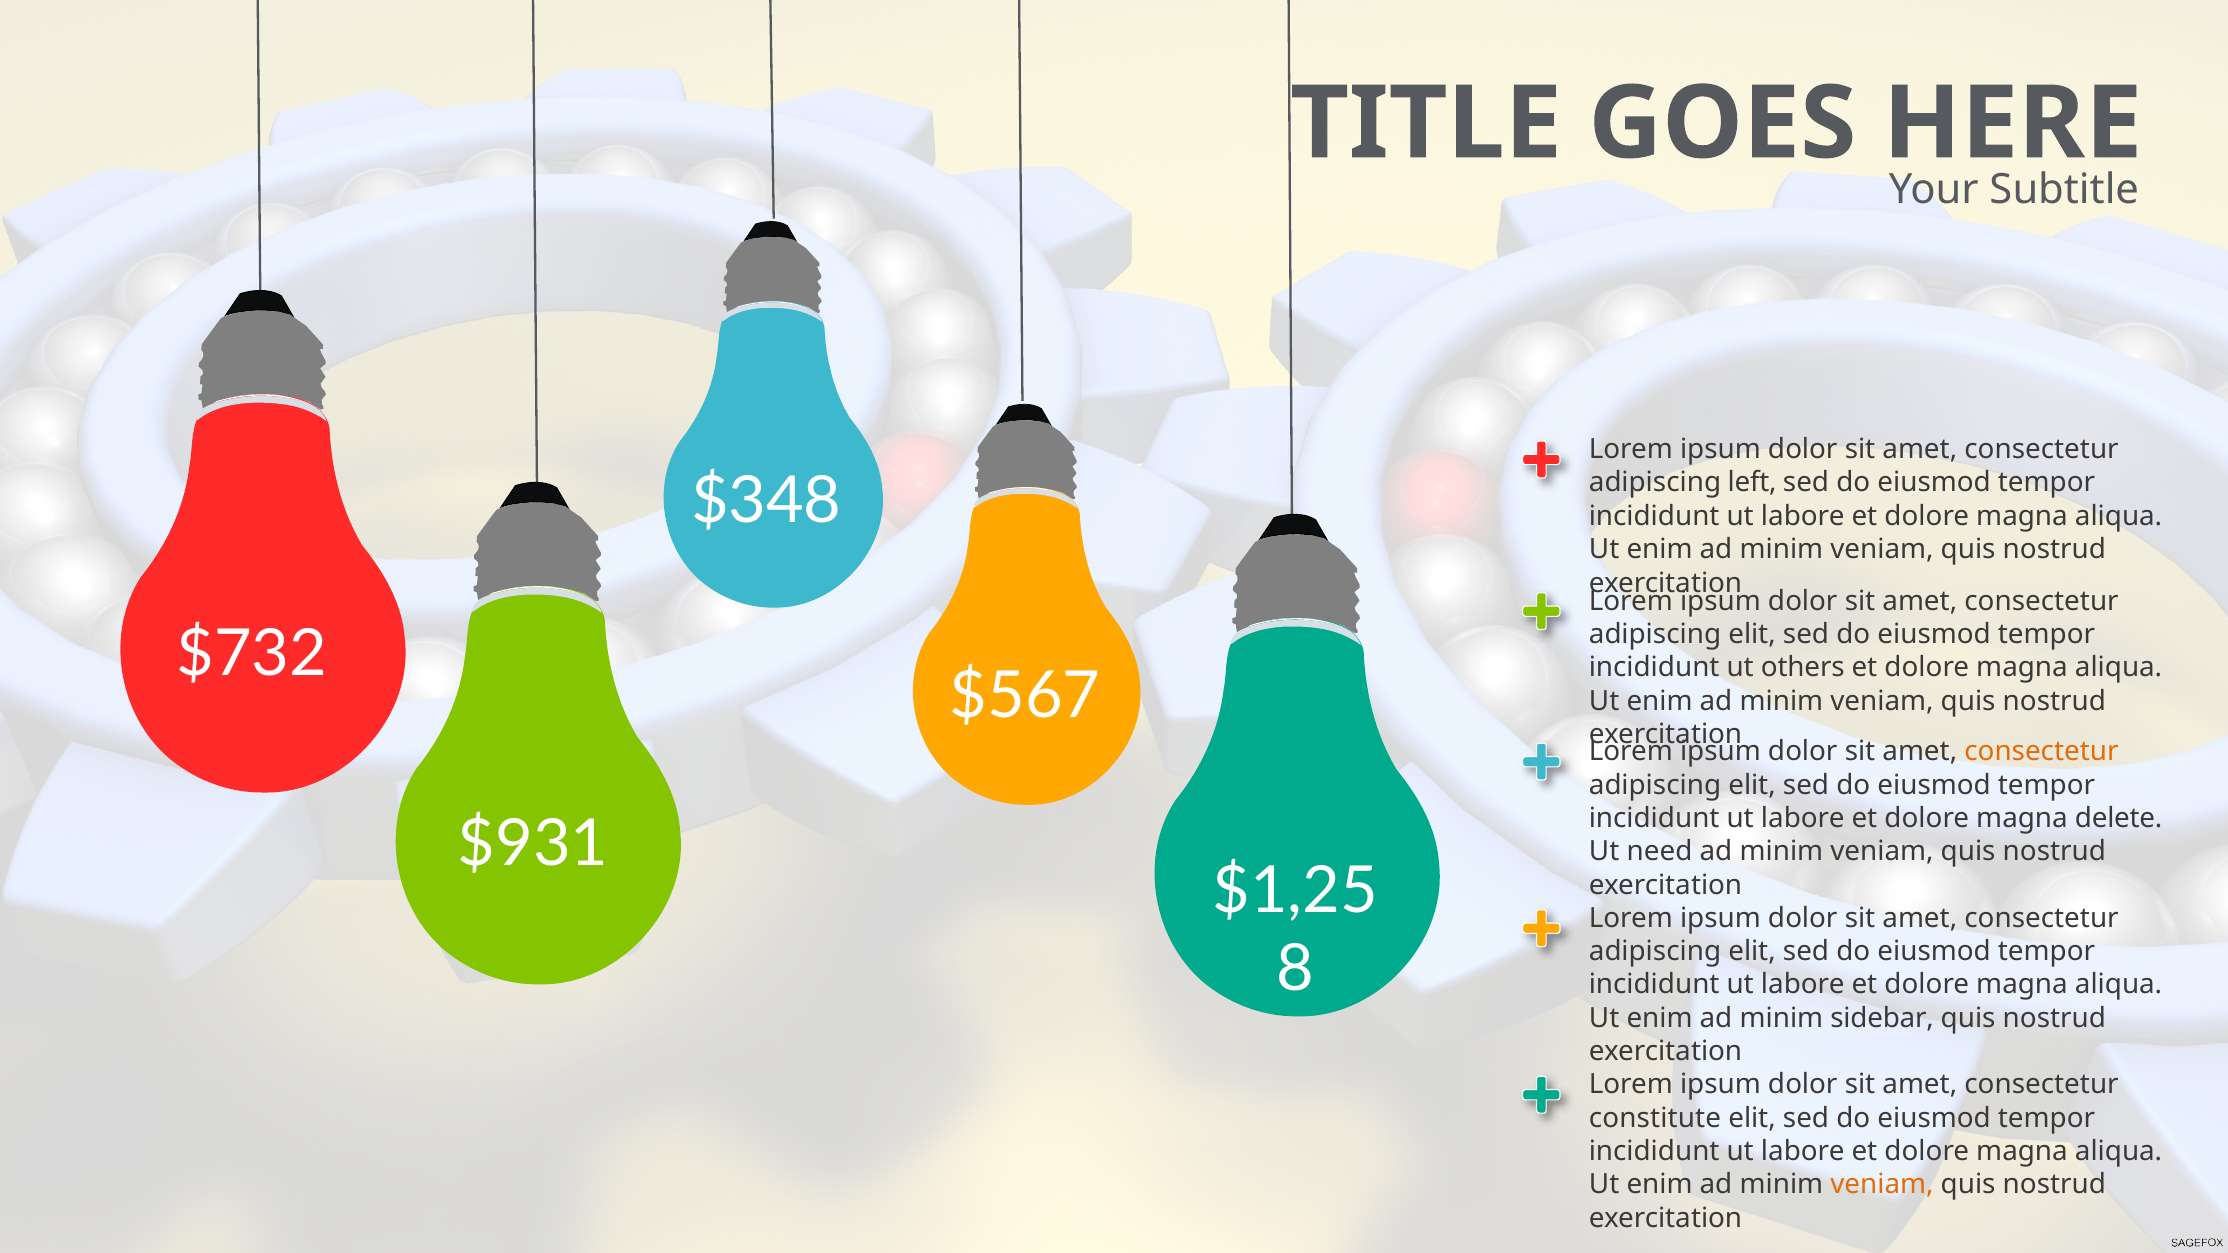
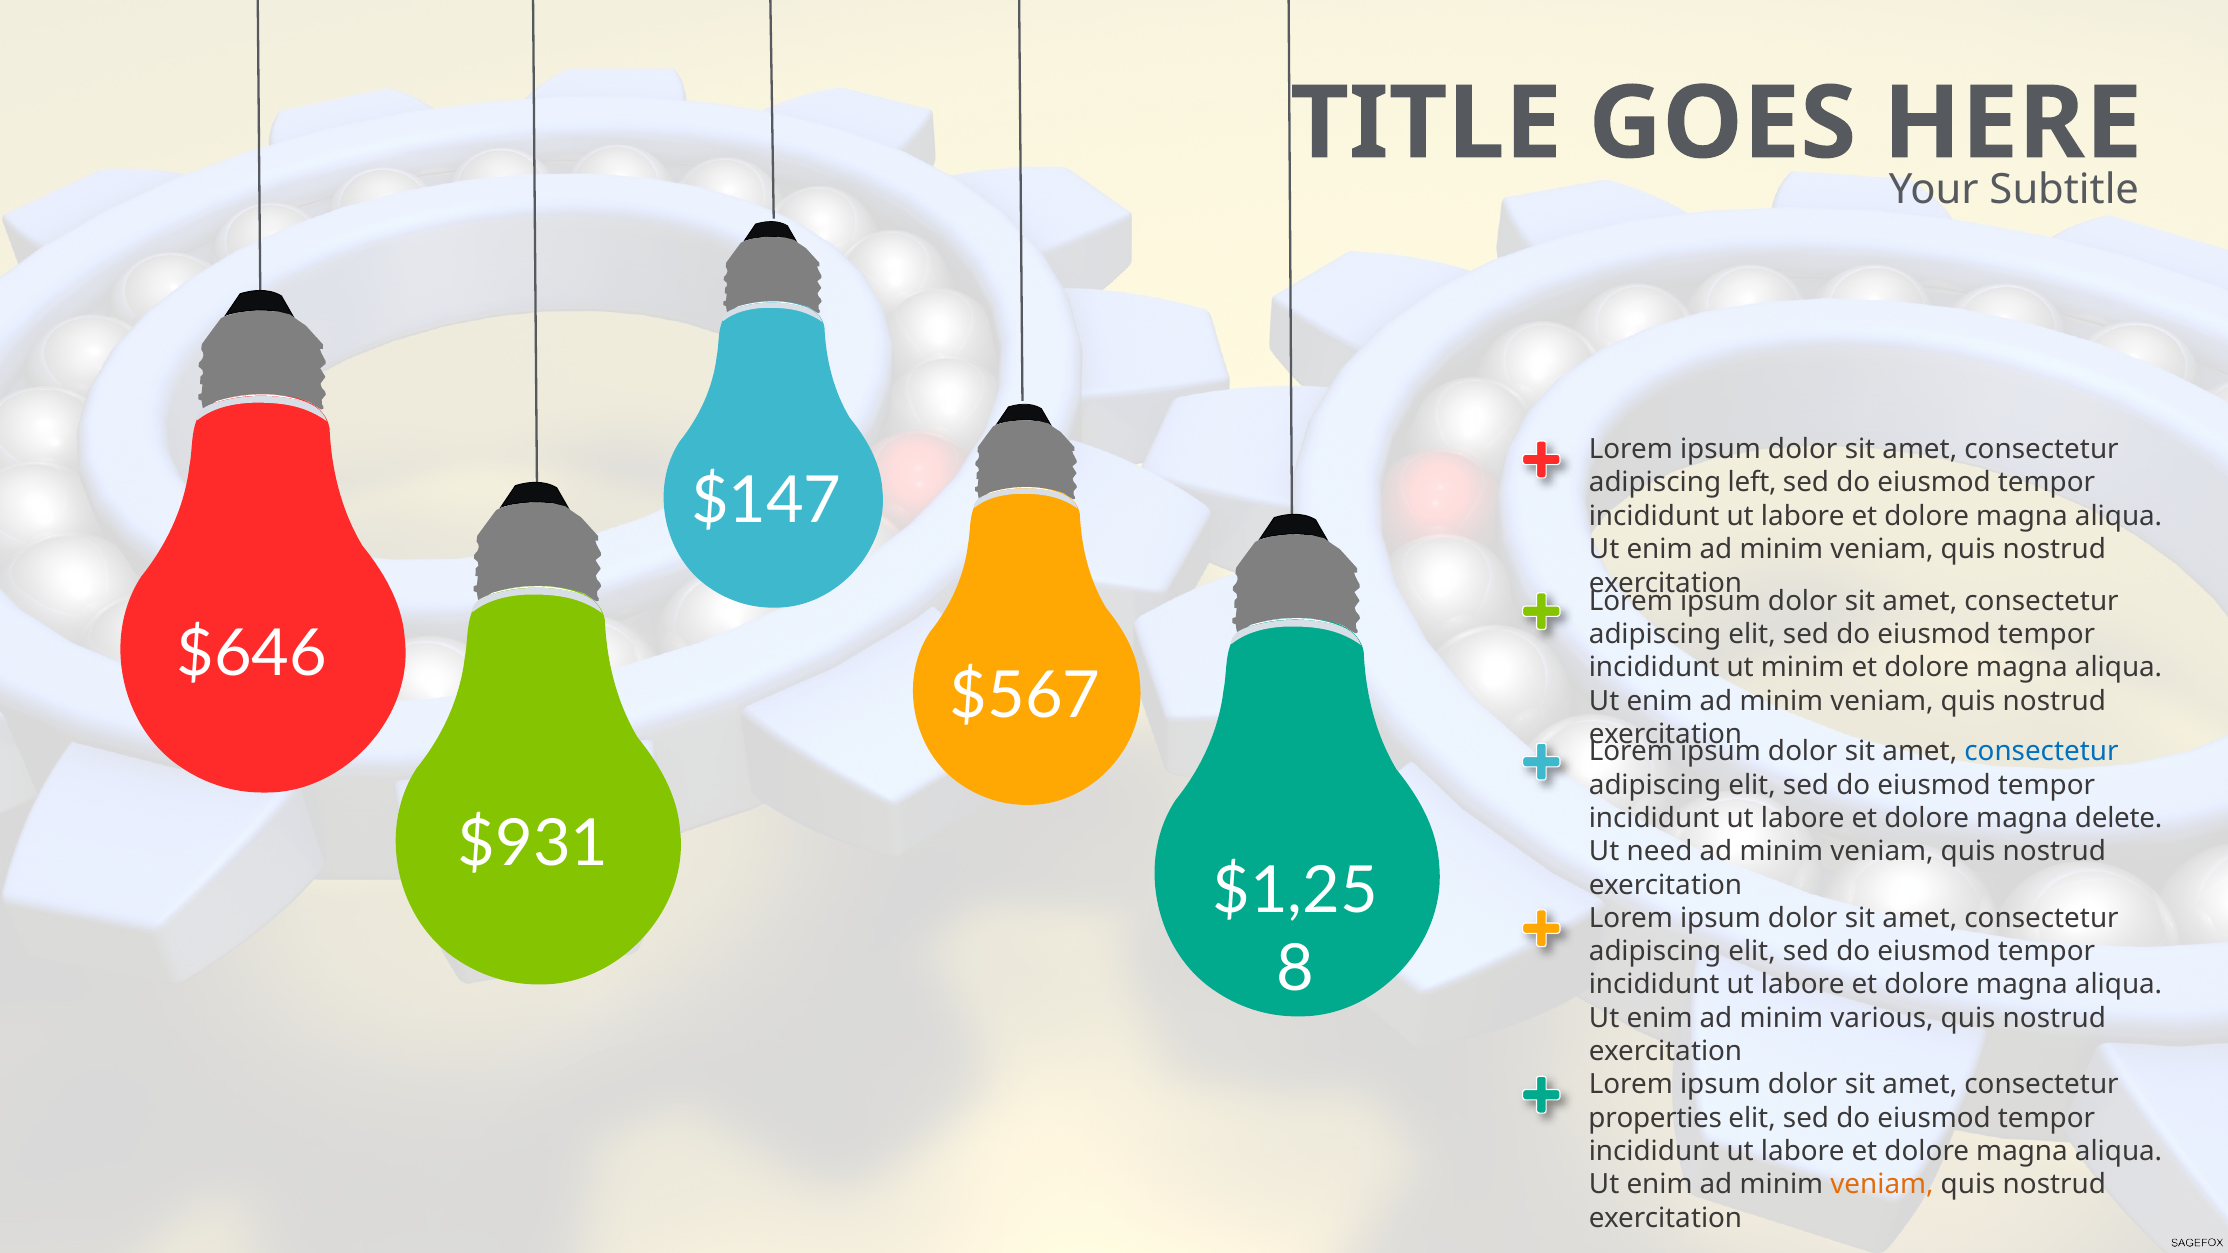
$348: $348 -> $147
$732: $732 -> $646
ut others: others -> minim
consectetur at (2041, 752) colour: orange -> blue
sidebar: sidebar -> various
constitute: constitute -> properties
